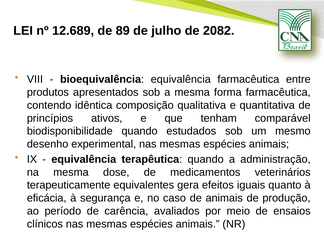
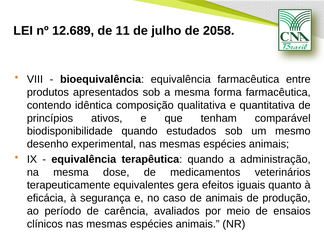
89: 89 -> 11
2082: 2082 -> 2058
